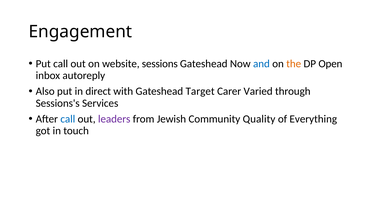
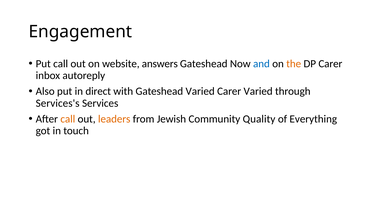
sessions: sessions -> answers
DP Open: Open -> Carer
Gateshead Target: Target -> Varied
Sessions's: Sessions's -> Services's
call at (68, 119) colour: blue -> orange
leaders colour: purple -> orange
